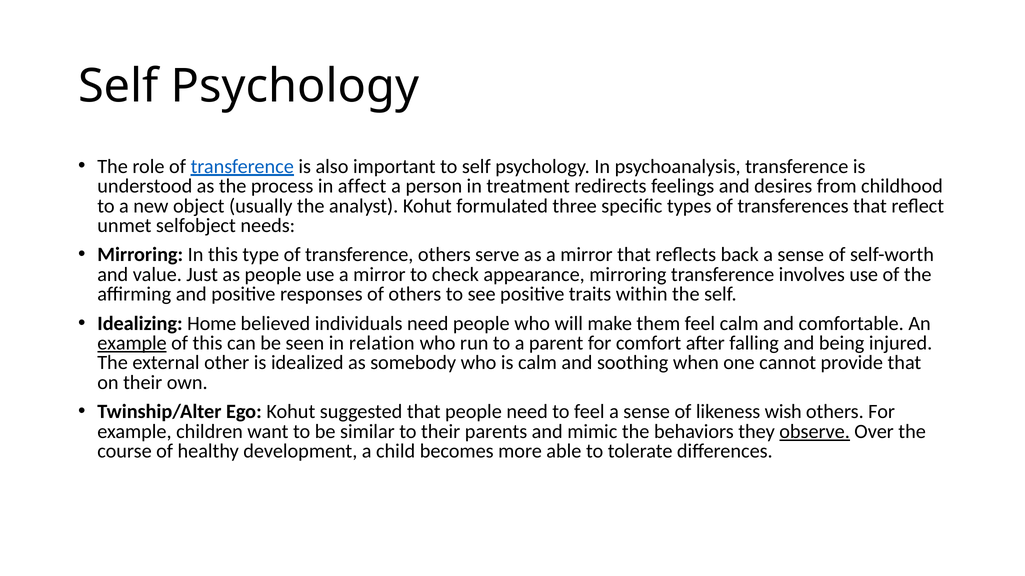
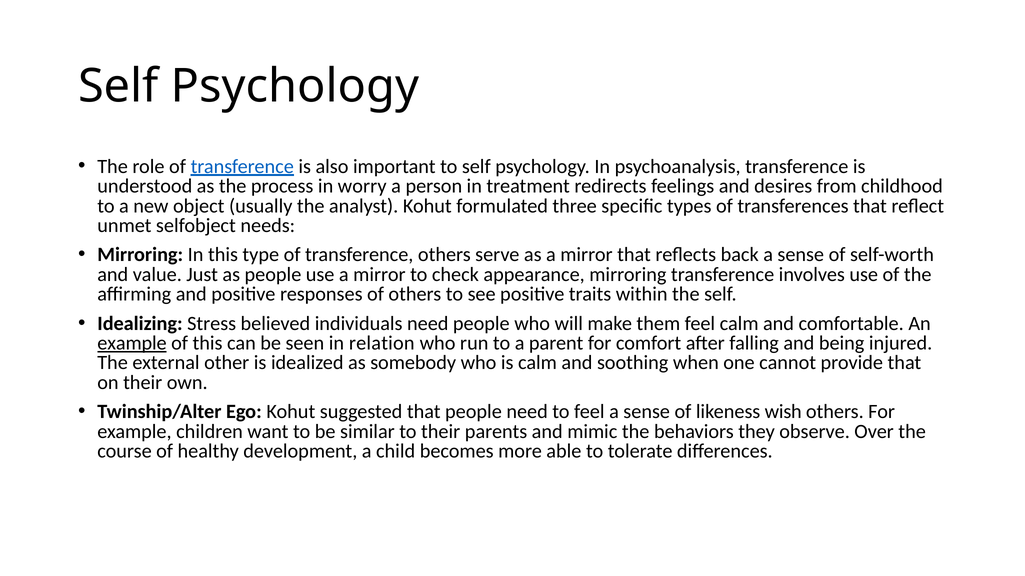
affect: affect -> worry
Home: Home -> Stress
observe underline: present -> none
